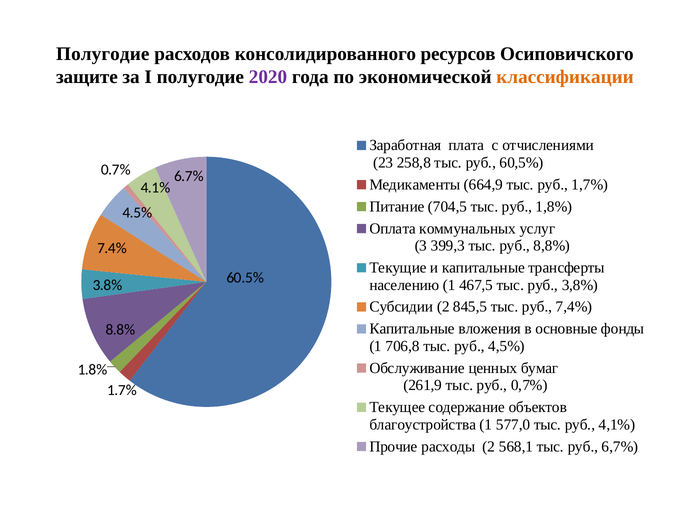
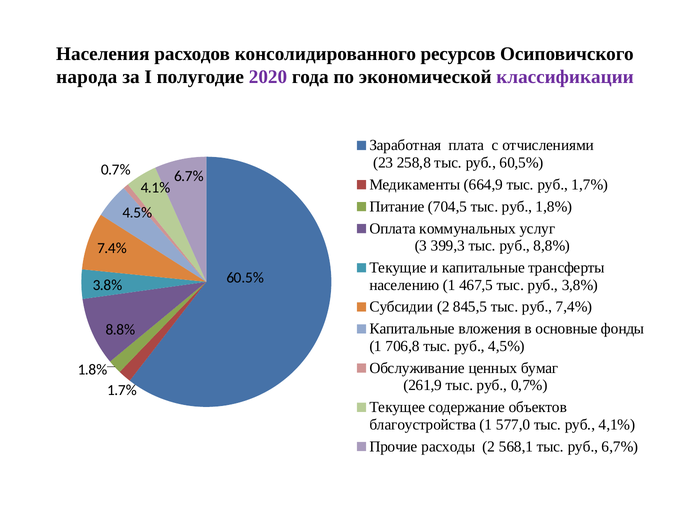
Полугодие at (103, 54): Полугодие -> Населения
защите: защите -> народа
классификации colour: orange -> purple
